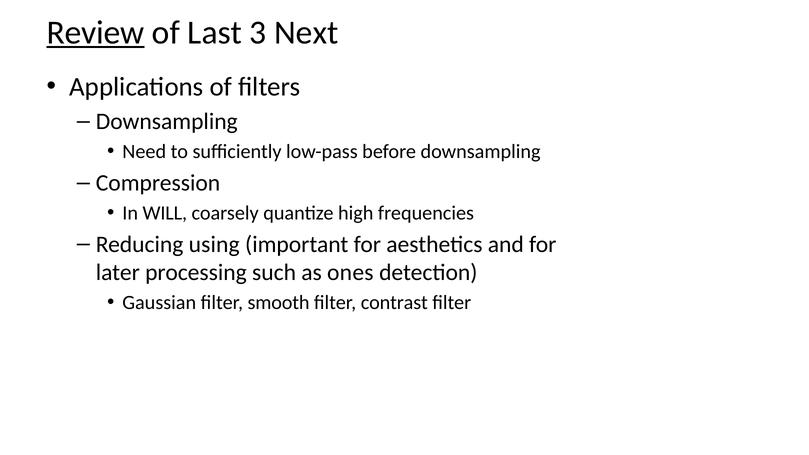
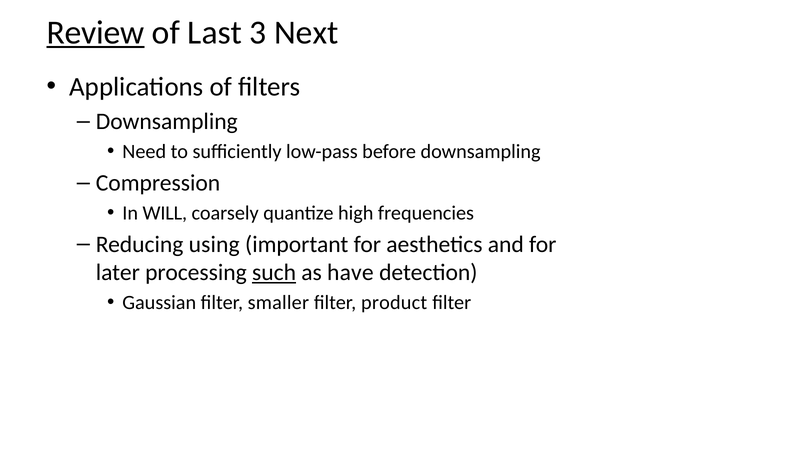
such underline: none -> present
ones: ones -> have
smooth: smooth -> smaller
contrast: contrast -> product
